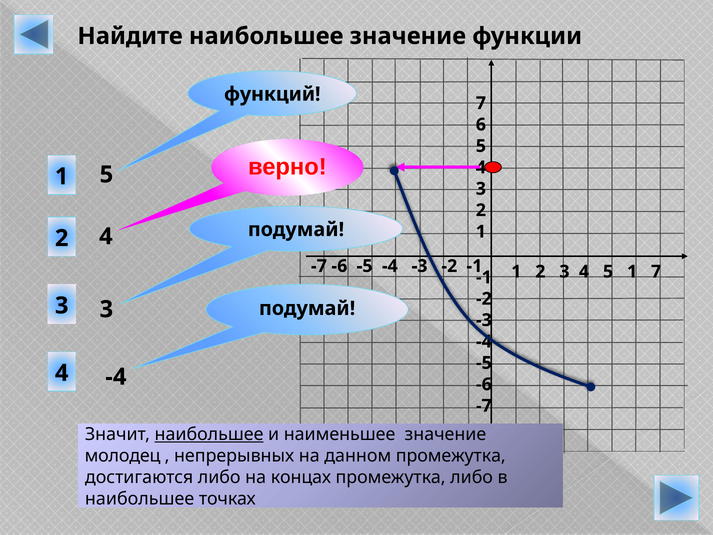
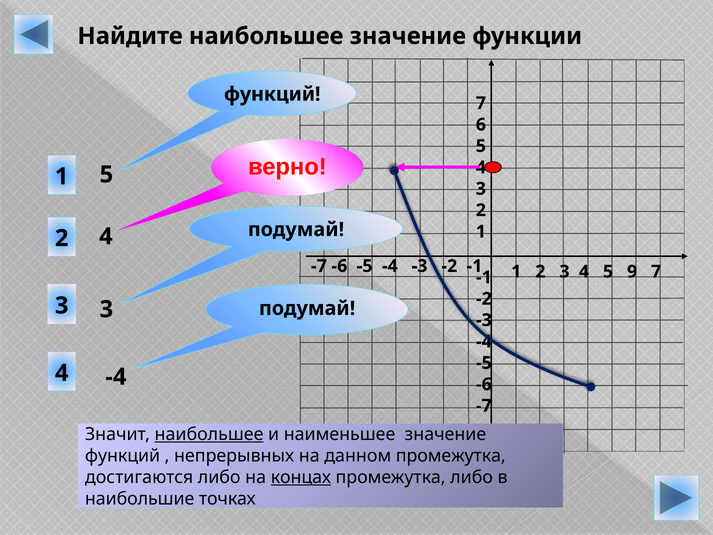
1 at (632, 272): 1 -> 9
молодец at (123, 456): молодец -> функций
концах underline: none -> present
наибольшее at (140, 498): наибольшее -> наибольшие
